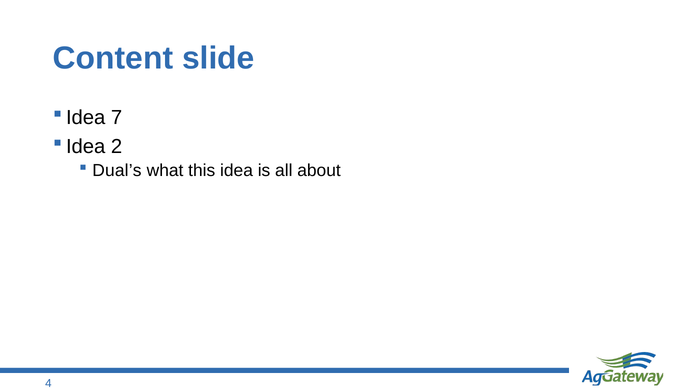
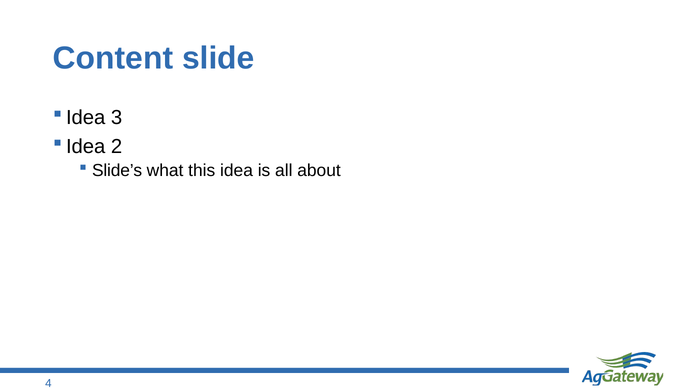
7: 7 -> 3
Dual’s: Dual’s -> Slide’s
